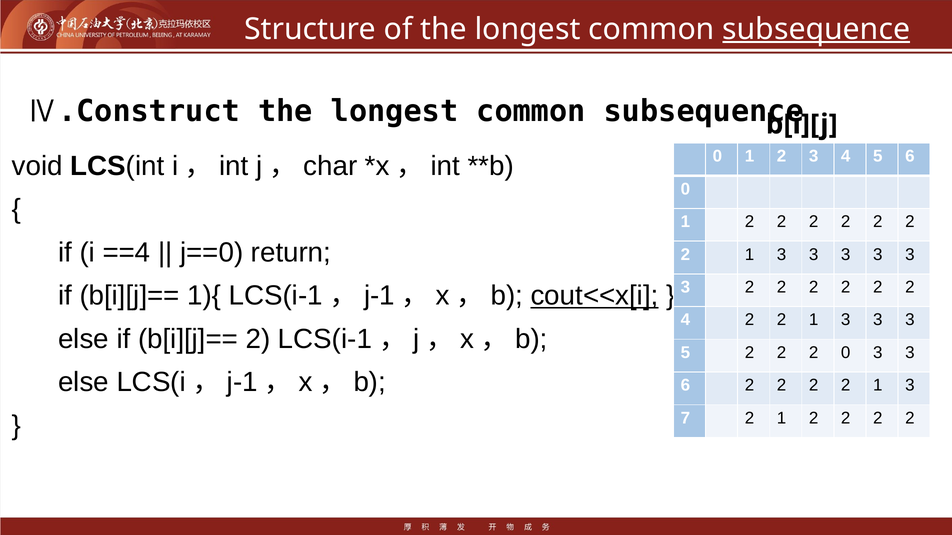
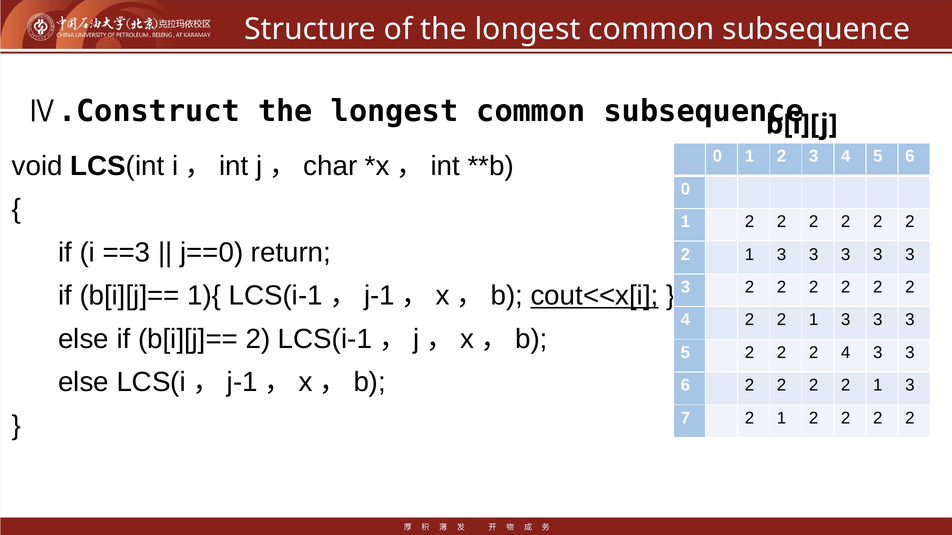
subsequence at (816, 29) underline: present -> none
==4: ==4 -> ==3
0 at (846, 353): 0 -> 4
